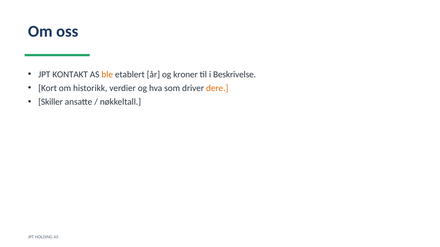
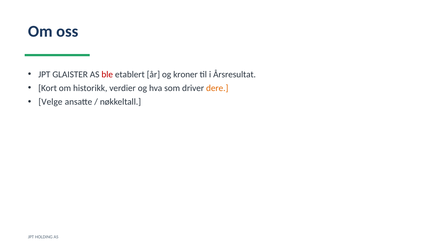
KONTAKT: KONTAKT -> GLAISTER
ble colour: orange -> red
Beskrivelse: Beskrivelse -> Årsresultat
Skiller: Skiller -> Velge
